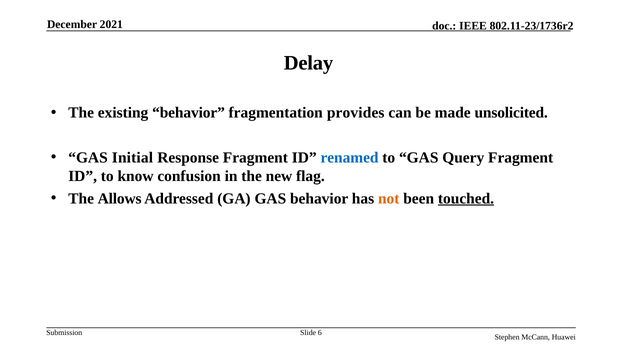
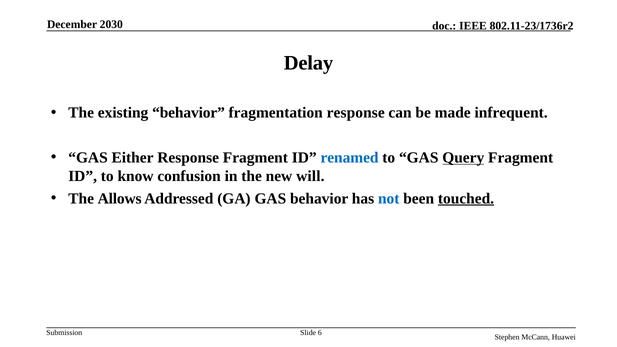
2021: 2021 -> 2030
fragmentation provides: provides -> response
unsolicited: unsolicited -> infrequent
Initial: Initial -> Either
Query underline: none -> present
flag: flag -> will
not colour: orange -> blue
